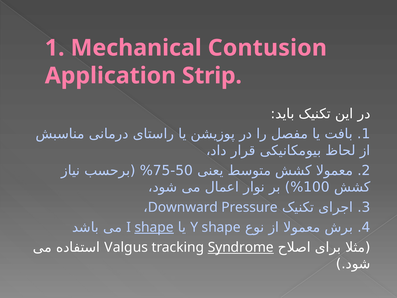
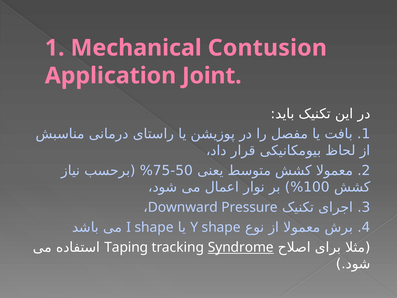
Strip: Strip -> Joint
shape at (154, 227) underline: present -> none
Valgus: Valgus -> Taping
